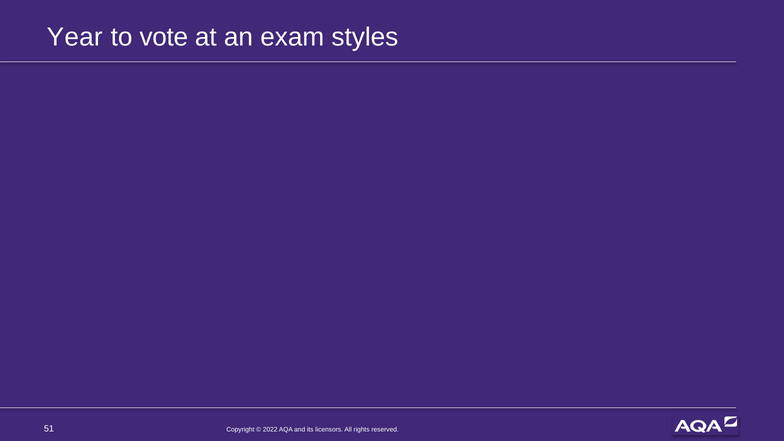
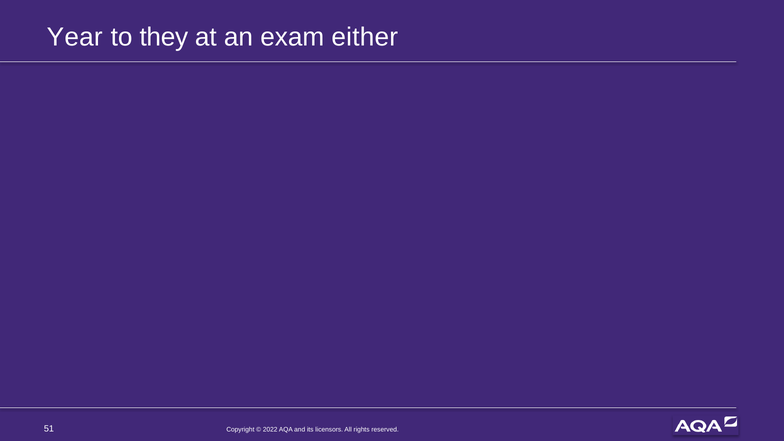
vote: vote -> they
styles: styles -> either
